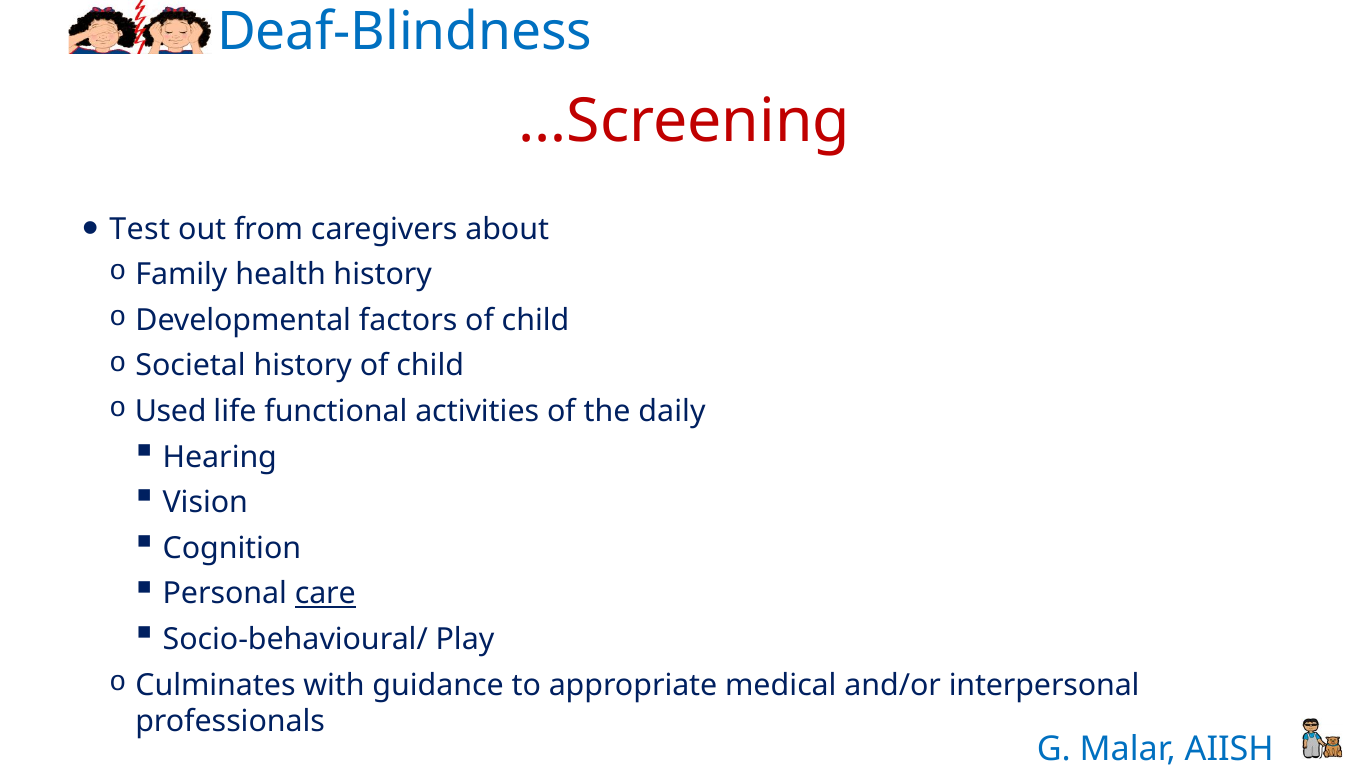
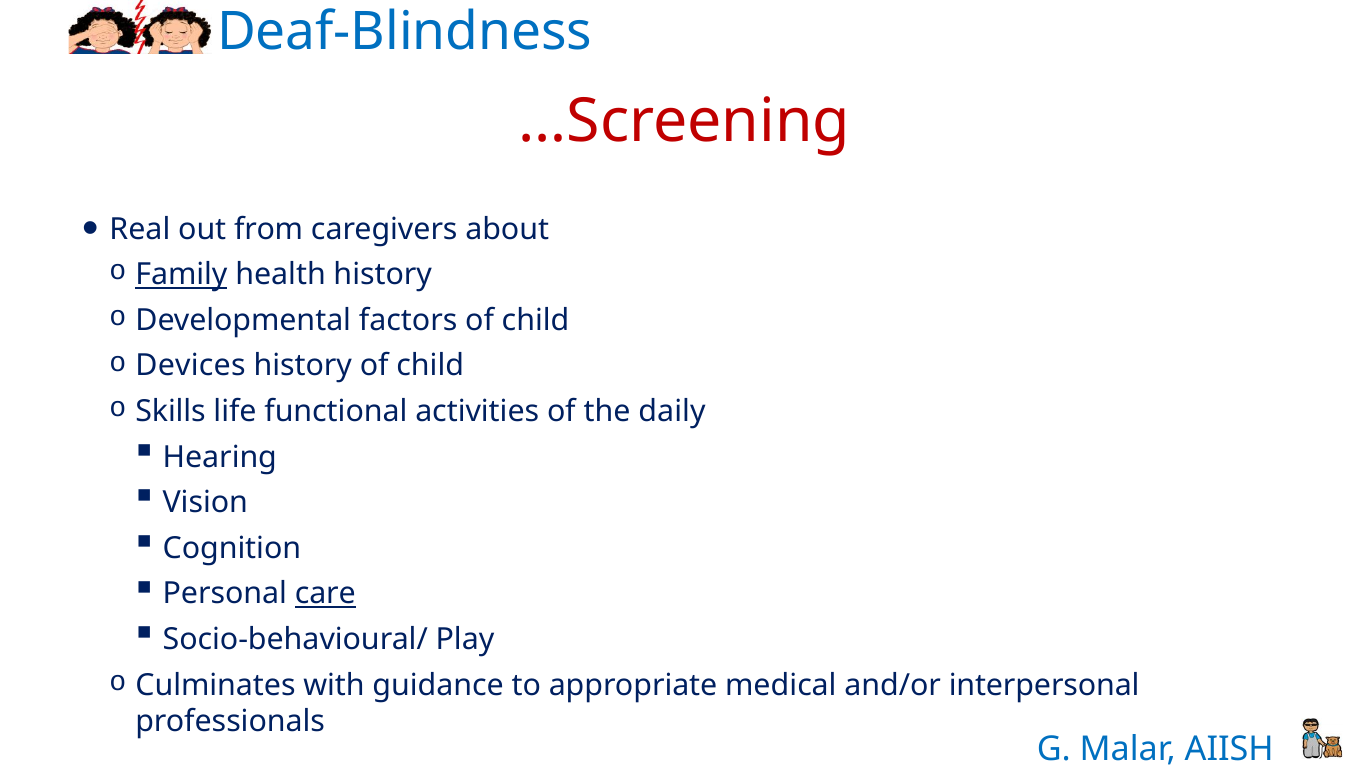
Test: Test -> Real
Family underline: none -> present
Societal: Societal -> Devices
Used: Used -> Skills
